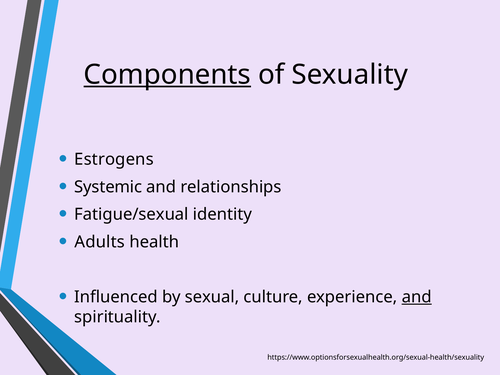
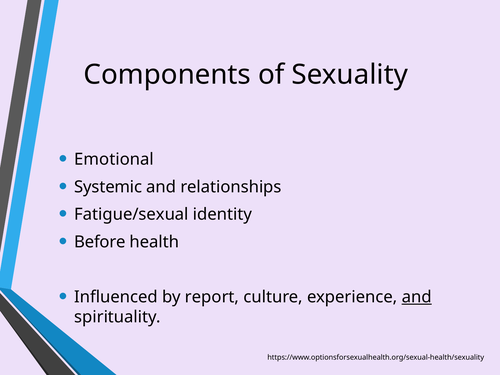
Components underline: present -> none
Estrogens: Estrogens -> Emotional
Adults: Adults -> Before
sexual: sexual -> report
